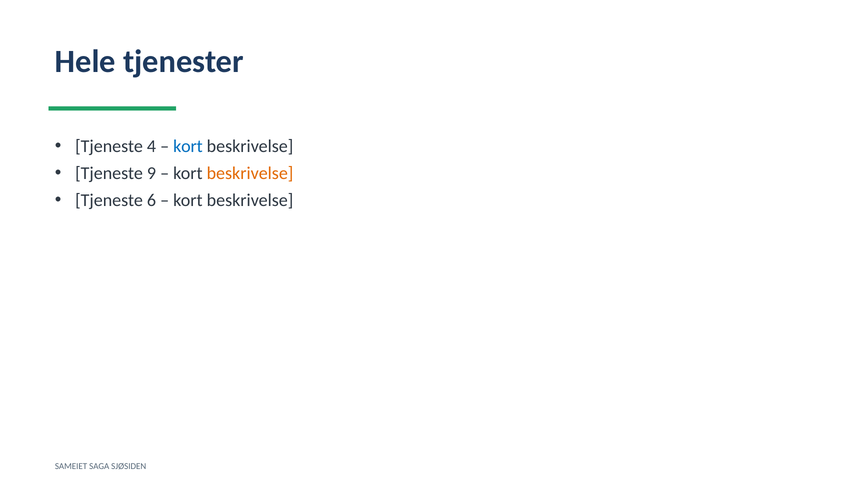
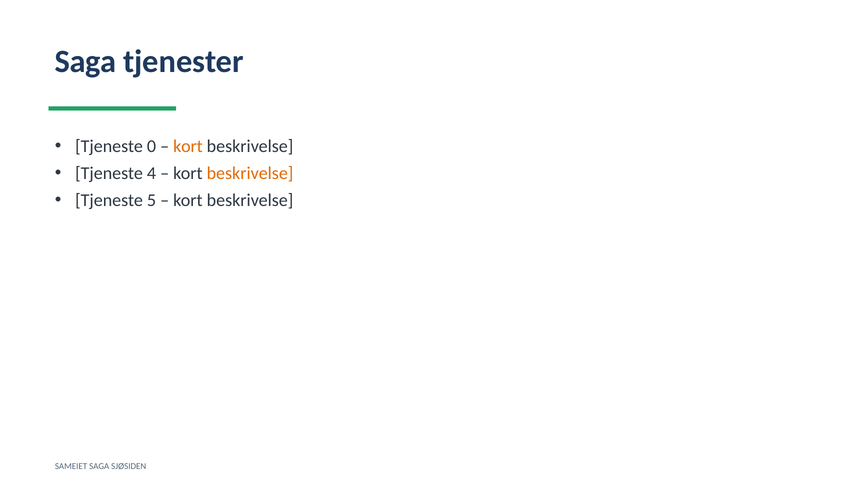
Hele at (85, 62): Hele -> Saga
4: 4 -> 0
kort at (188, 146) colour: blue -> orange
9: 9 -> 4
6: 6 -> 5
